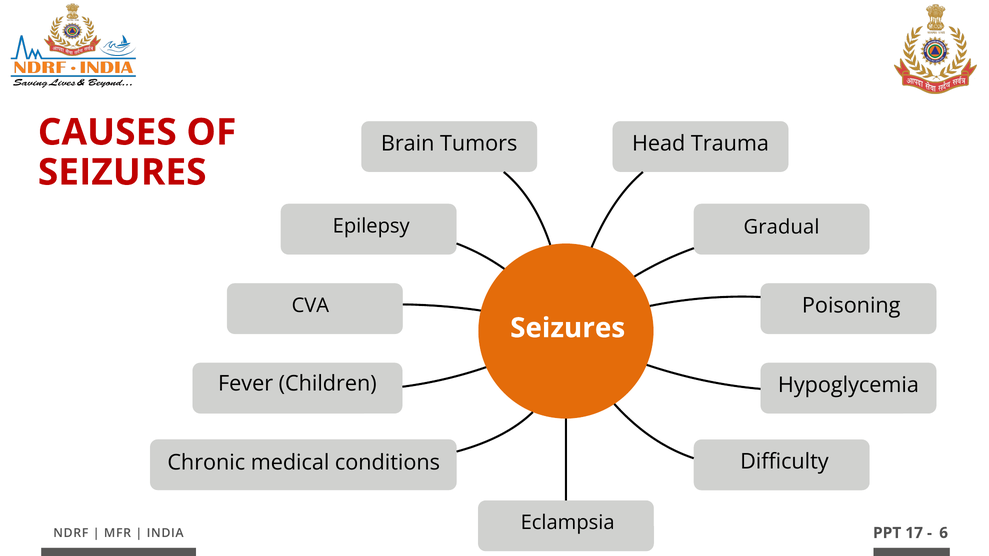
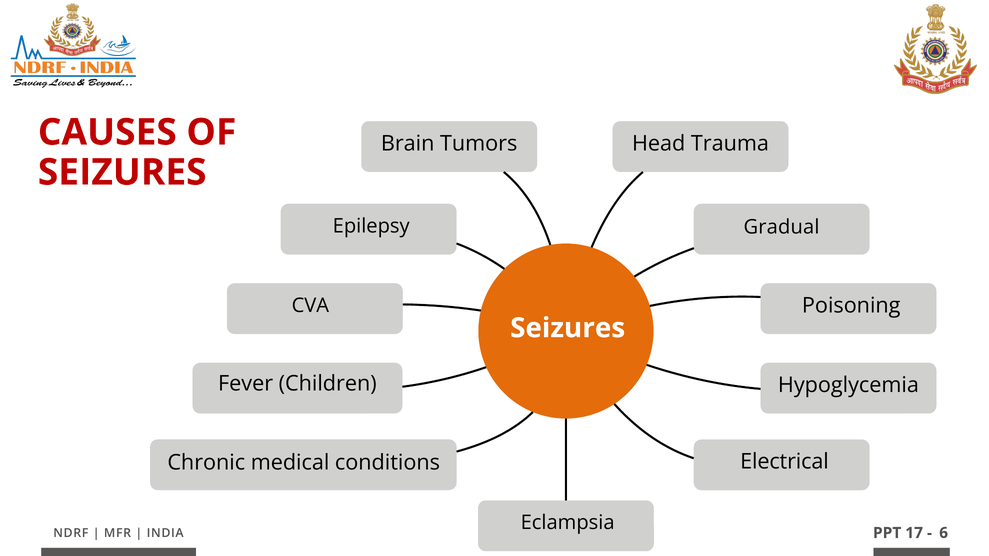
Difficulty: Difficulty -> Electrical
